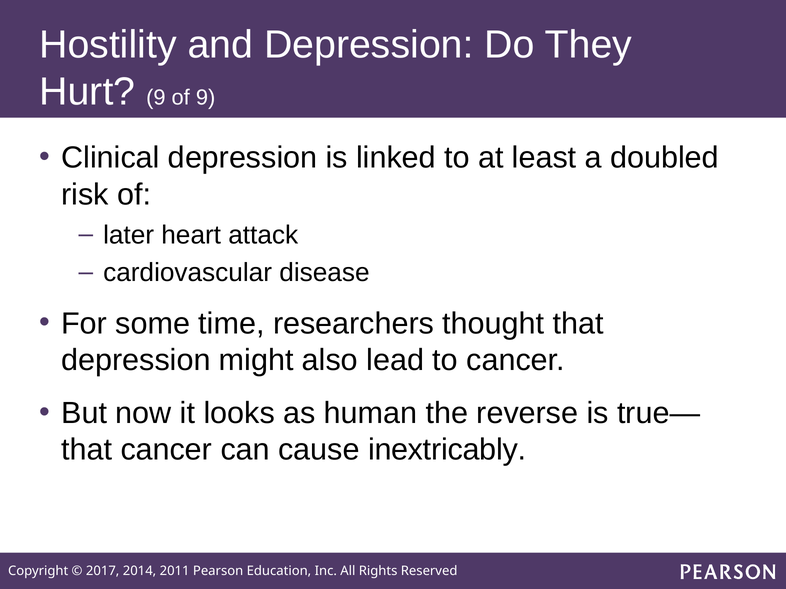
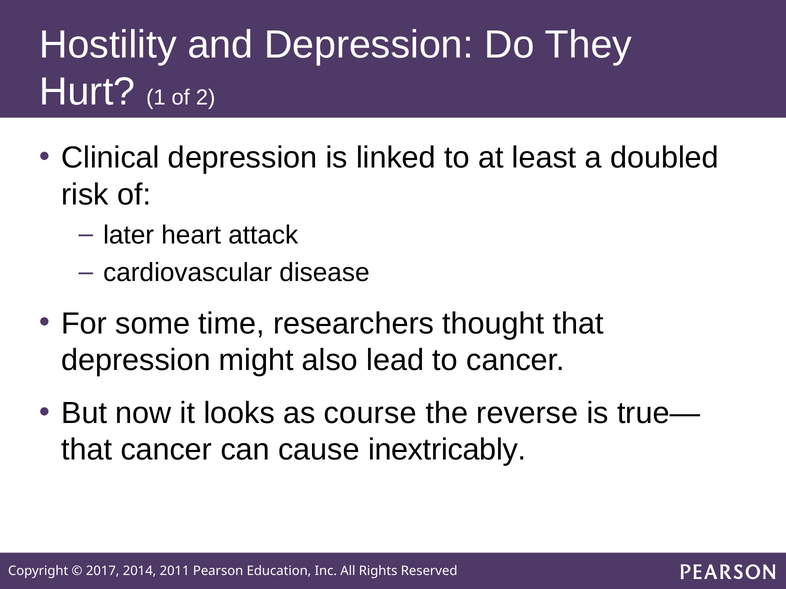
Hurt 9: 9 -> 1
of 9: 9 -> 2
human: human -> course
